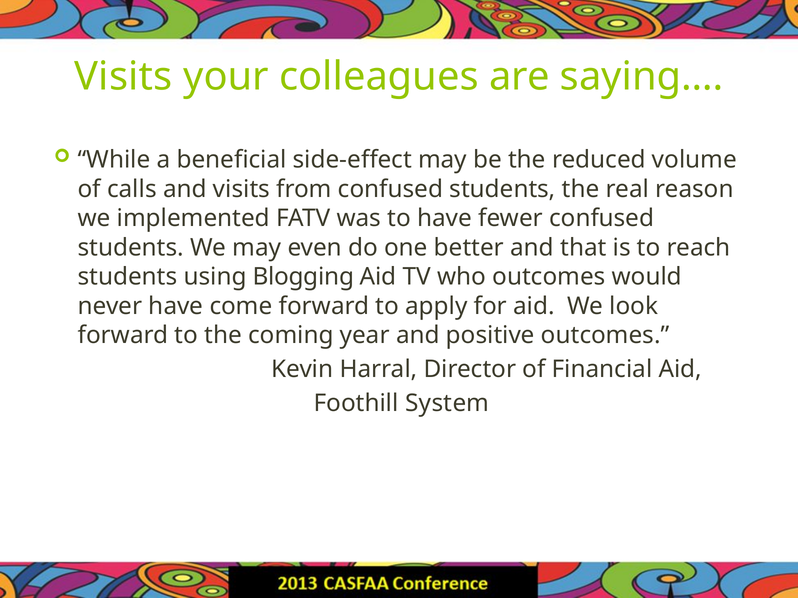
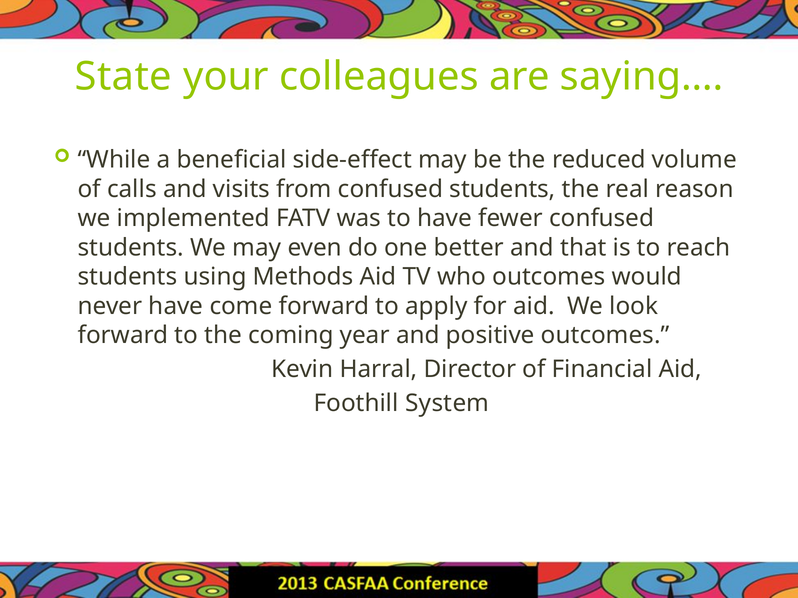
Visits at (123, 77): Visits -> State
Blogging: Blogging -> Methods
